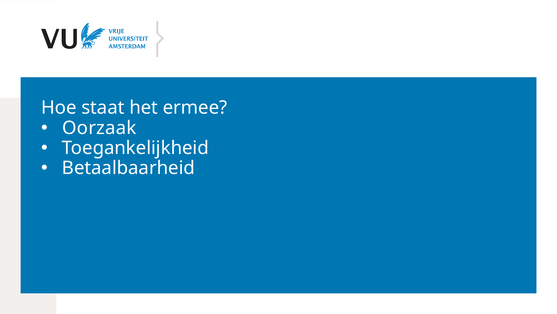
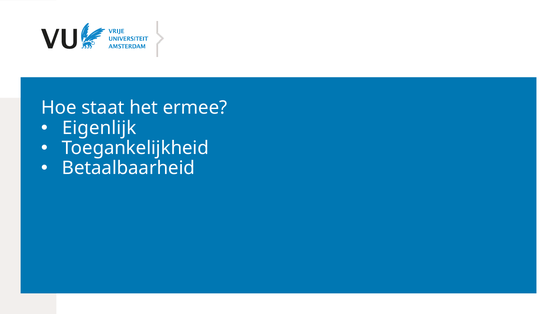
Oorzaak: Oorzaak -> Eigenlijk
